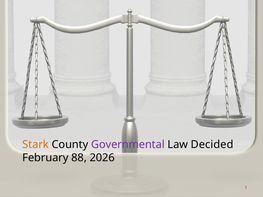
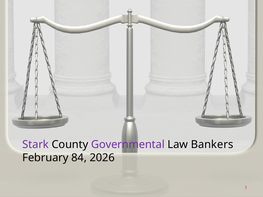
Stark colour: orange -> purple
Decided: Decided -> Bankers
88: 88 -> 84
